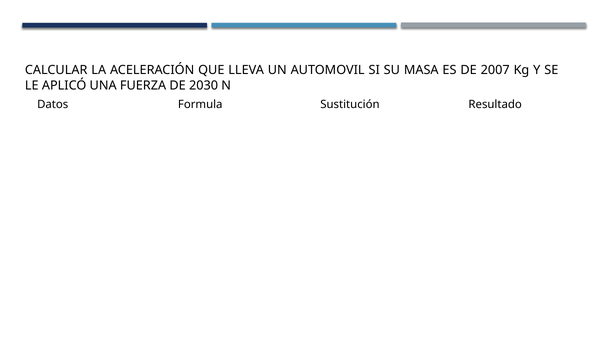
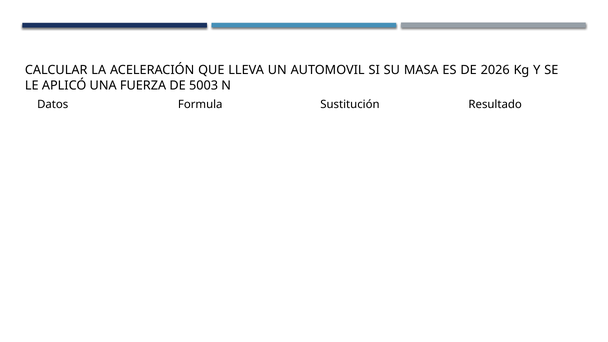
2007: 2007 -> 2026
2030: 2030 -> 5003
